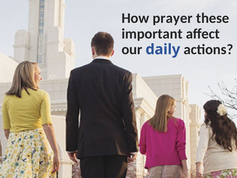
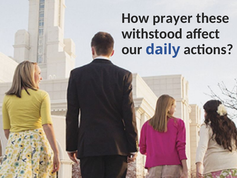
important: important -> withstood
